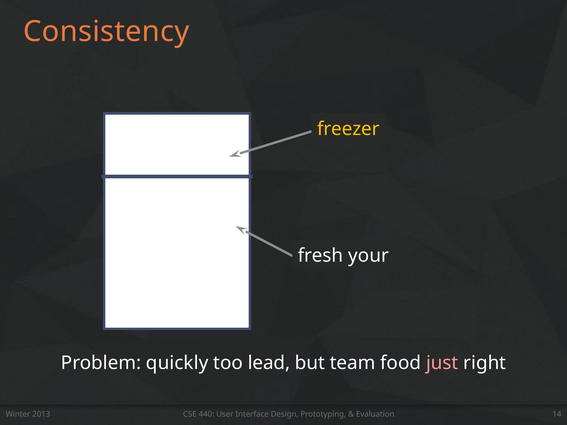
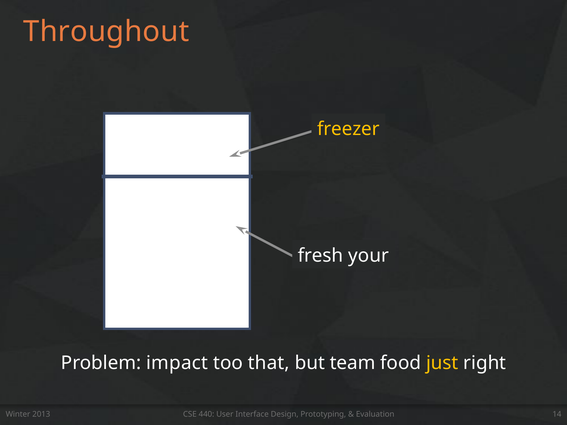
Consistency: Consistency -> Throughout
quickly: quickly -> impact
lead: lead -> that
just colour: pink -> yellow
